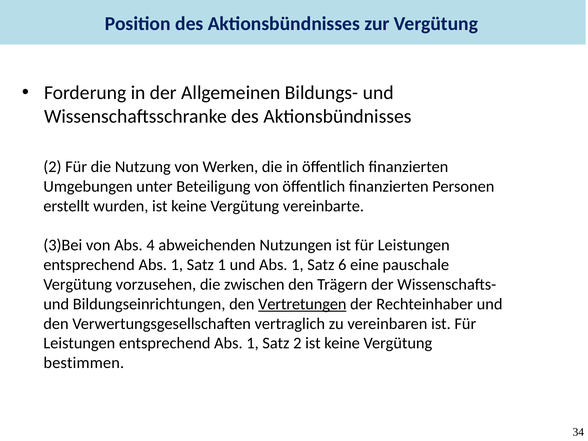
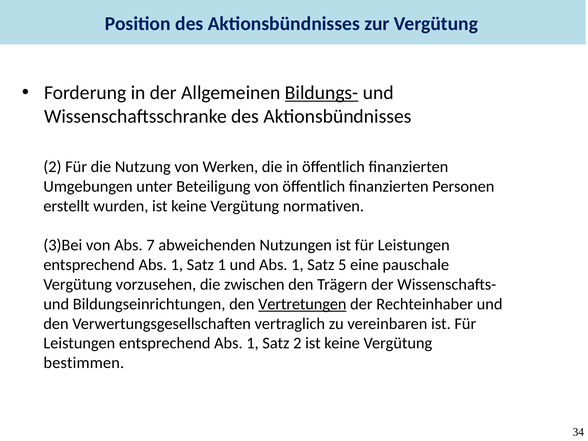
Bildungs- underline: none -> present
vereinbarte: vereinbarte -> normativen
4: 4 -> 7
6: 6 -> 5
